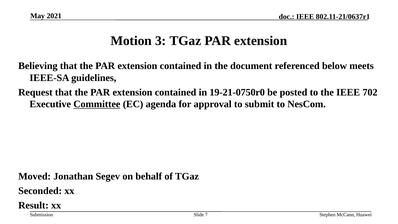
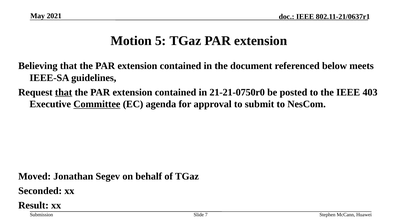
3: 3 -> 5
that at (64, 92) underline: none -> present
19-21-0750r0: 19-21-0750r0 -> 21-21-0750r0
702: 702 -> 403
